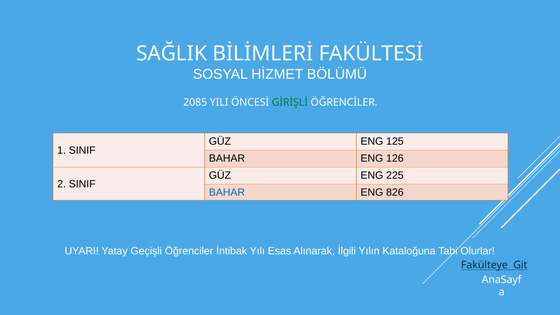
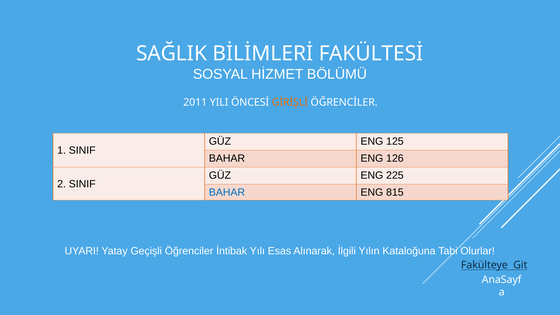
2085: 2085 -> 2011
GİRİŞLİ colour: green -> orange
826: 826 -> 815
